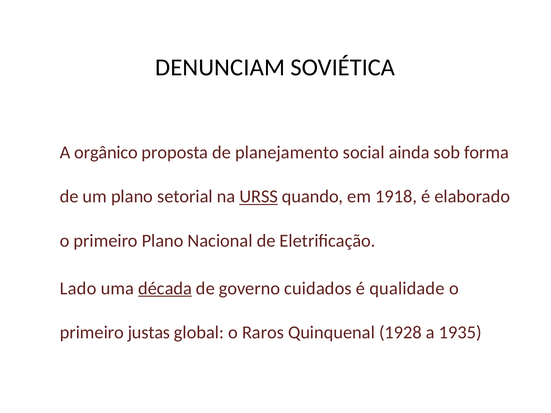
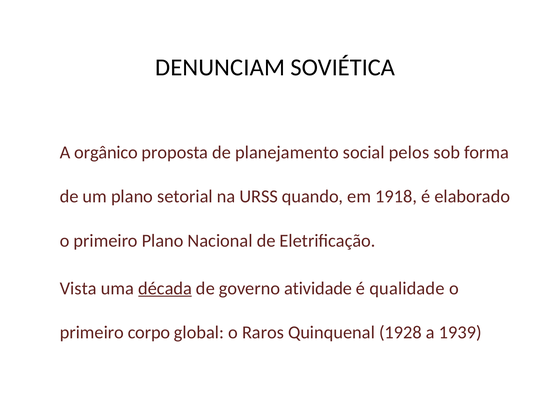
ainda: ainda -> pelos
URSS underline: present -> none
Lado: Lado -> Vista
cuidados: cuidados -> atividade
justas: justas -> corpo
1935: 1935 -> 1939
